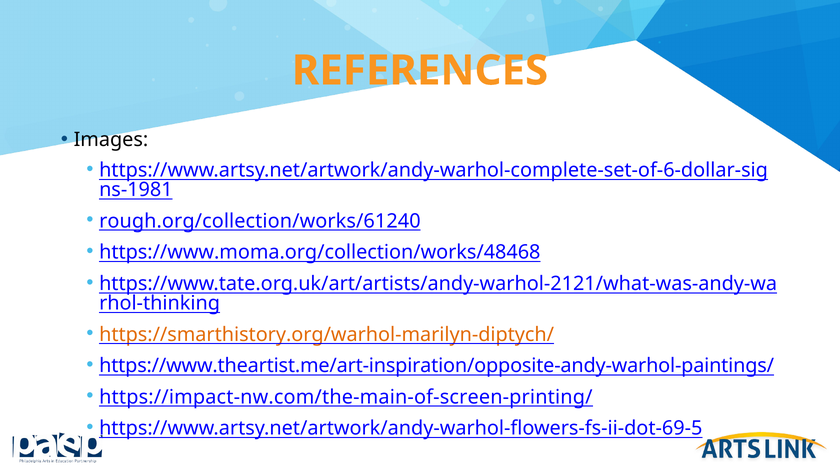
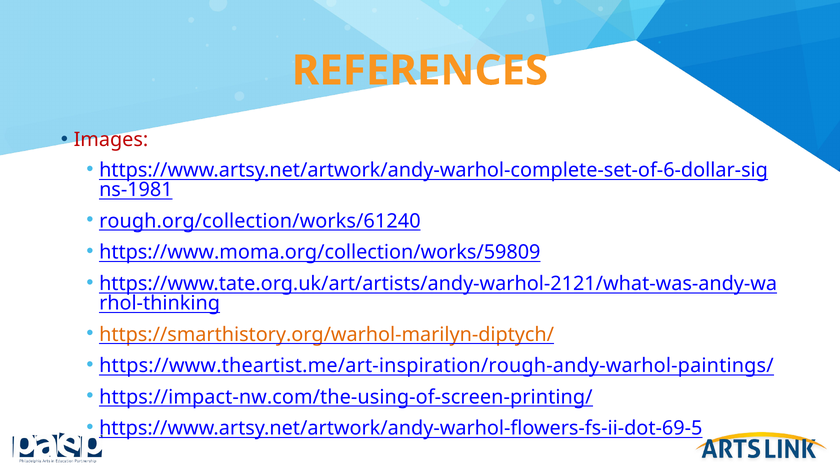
Images colour: black -> red
https://www.moma.org/collection/works/48468: https://www.moma.org/collection/works/48468 -> https://www.moma.org/collection/works/59809
https://www.theartist.me/art-inspiration/opposite-andy-warhol-paintings/: https://www.theartist.me/art-inspiration/opposite-andy-warhol-paintings/ -> https://www.theartist.me/art-inspiration/rough-andy-warhol-paintings/
https://impact-nw.com/the-main-of-screen-printing/: https://impact-nw.com/the-main-of-screen-printing/ -> https://impact-nw.com/the-using-of-screen-printing/
